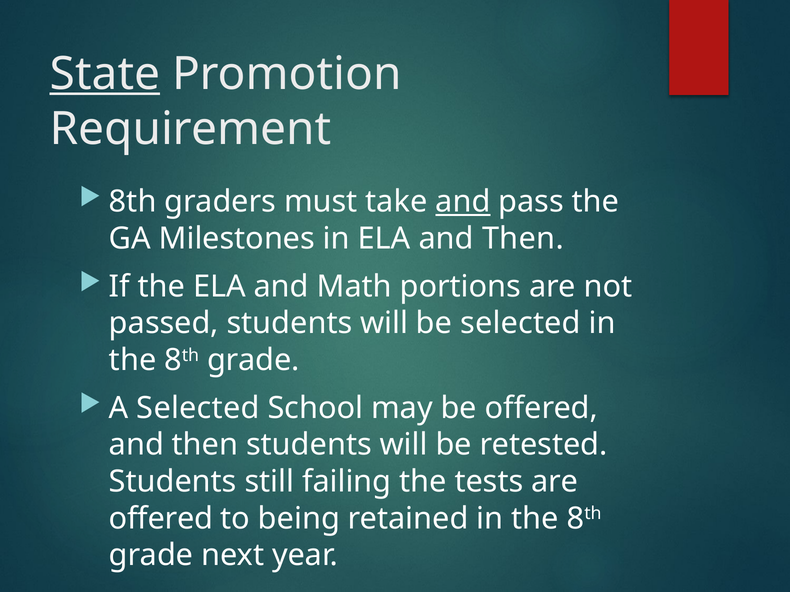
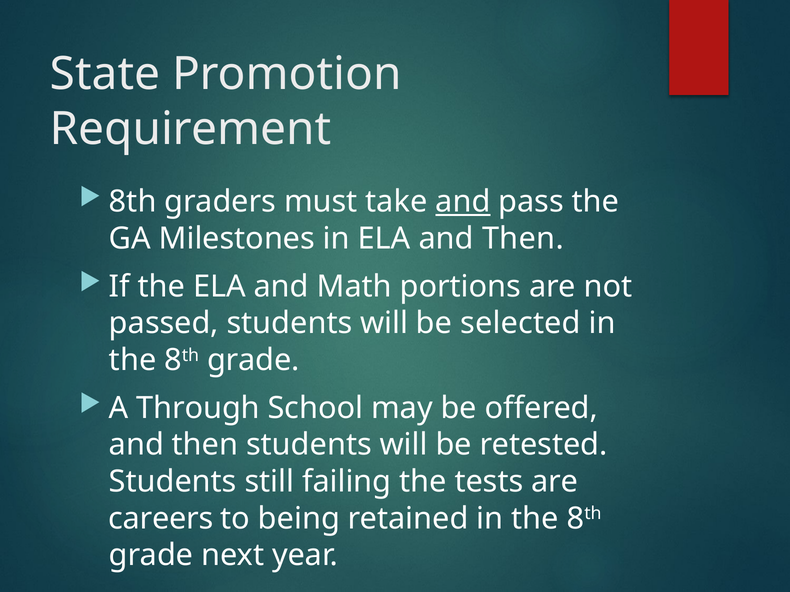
State underline: present -> none
A Selected: Selected -> Through
offered at (161, 519): offered -> careers
